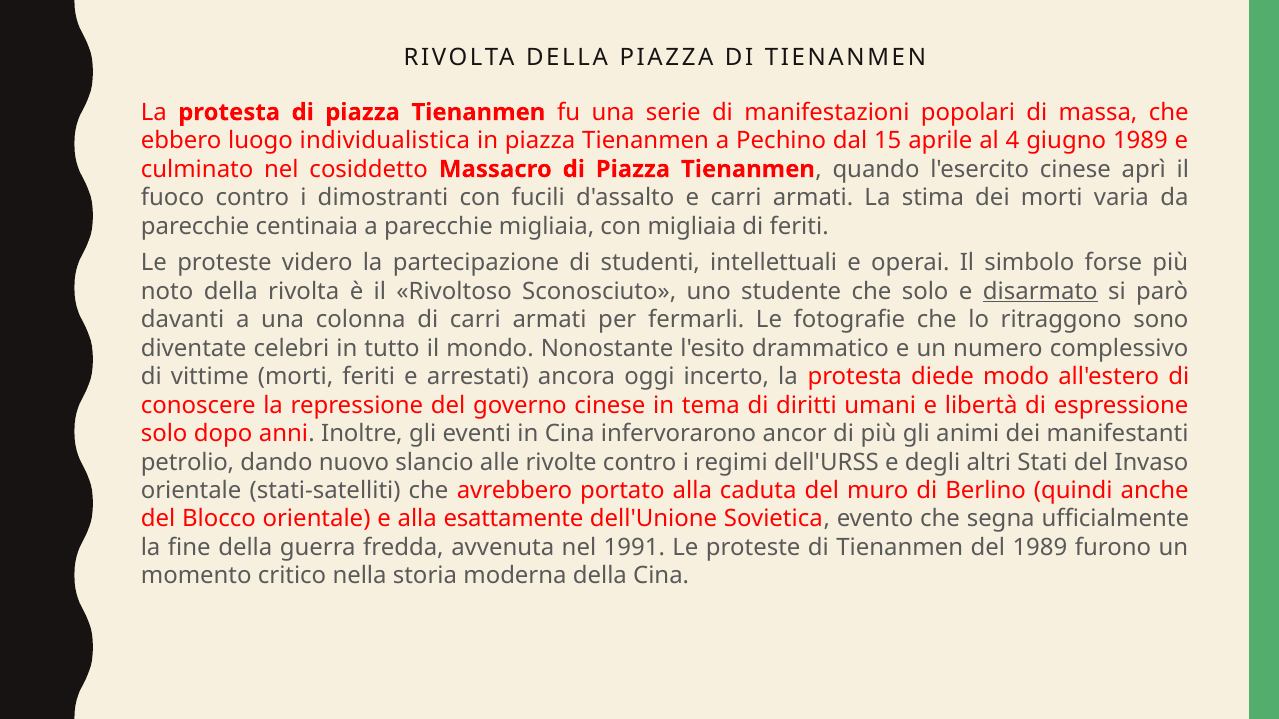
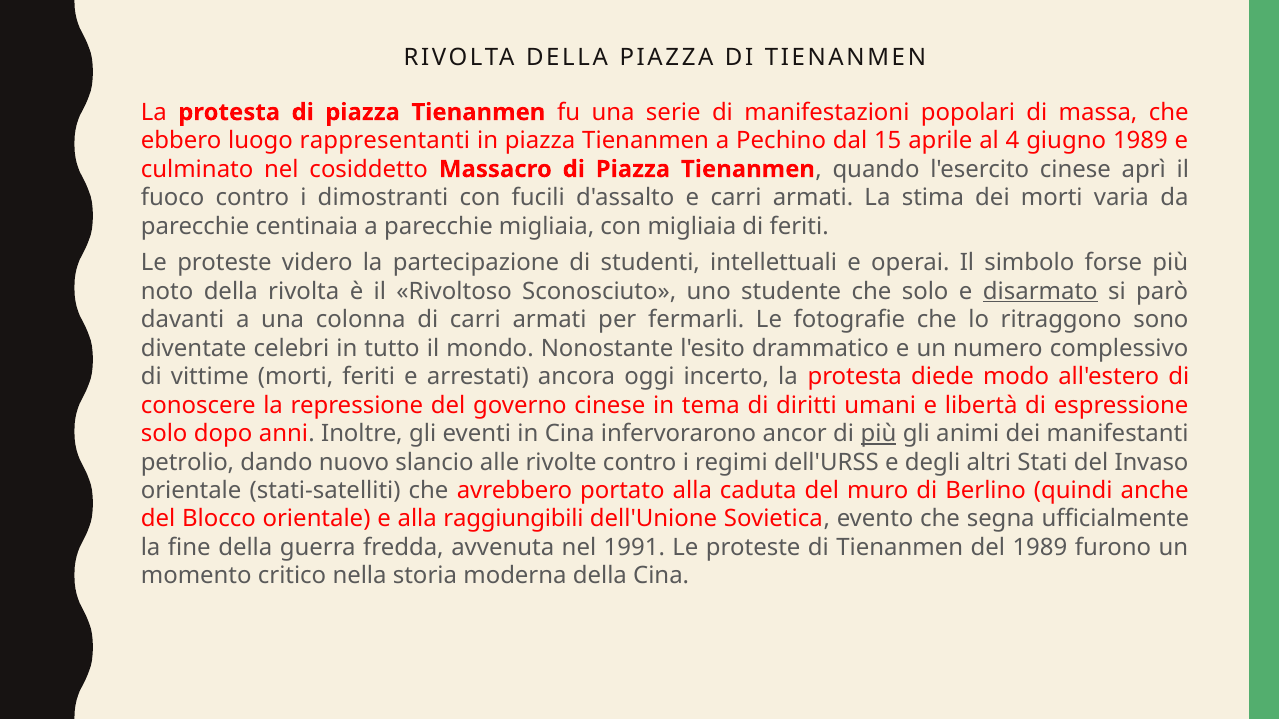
individualistica: individualistica -> rappresentanti
più at (878, 434) underline: none -> present
esattamente: esattamente -> raggiungibili
